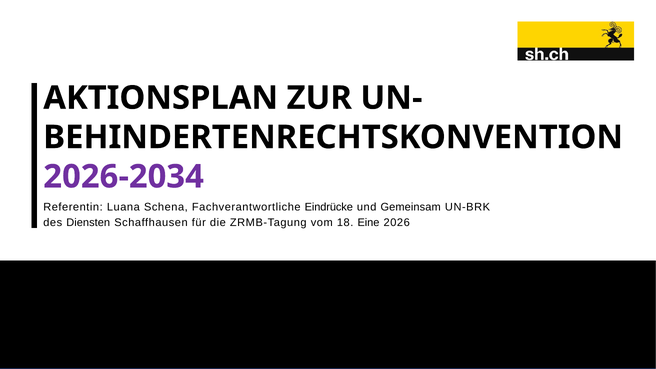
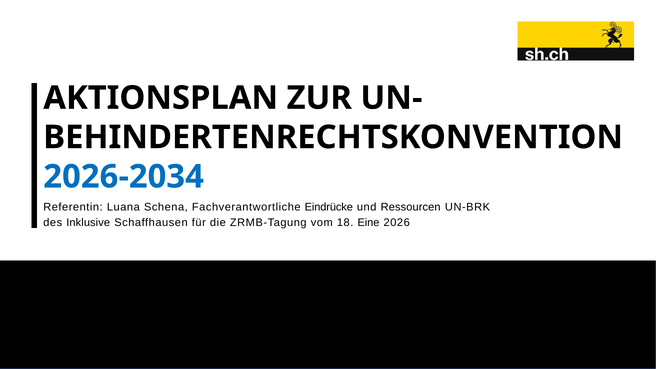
2026-2034 colour: purple -> blue
Gemeinsam: Gemeinsam -> Ressourcen
Diensten: Diensten -> Inklusive
